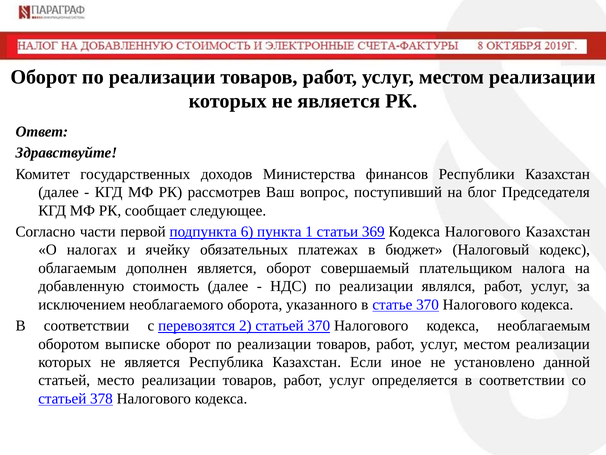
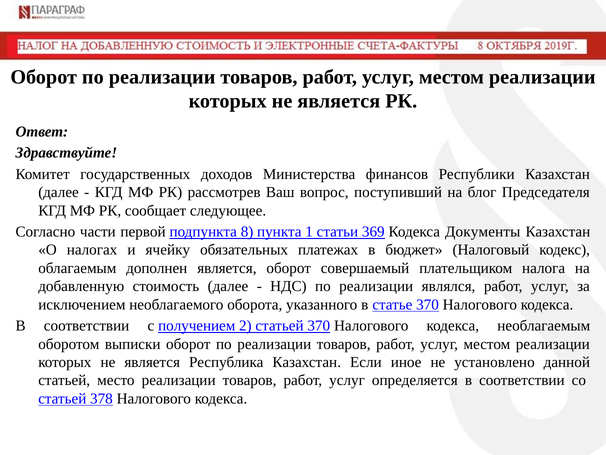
6: 6 -> 8
Кодекса Налогового: Налогового -> Документы
перевозятся: перевозятся -> получением
выписке: выписке -> выписки
